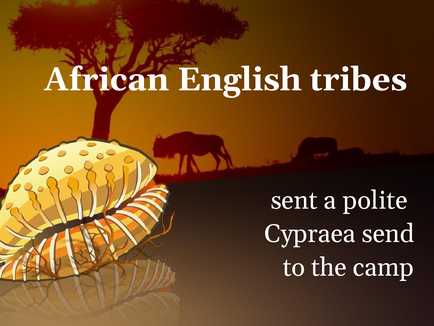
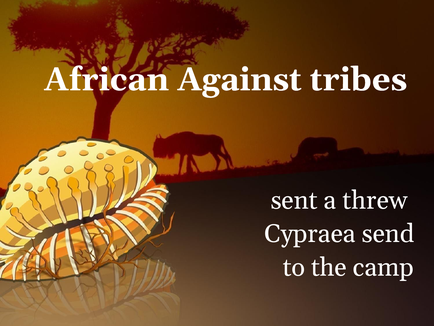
English: English -> Against
polite: polite -> threw
